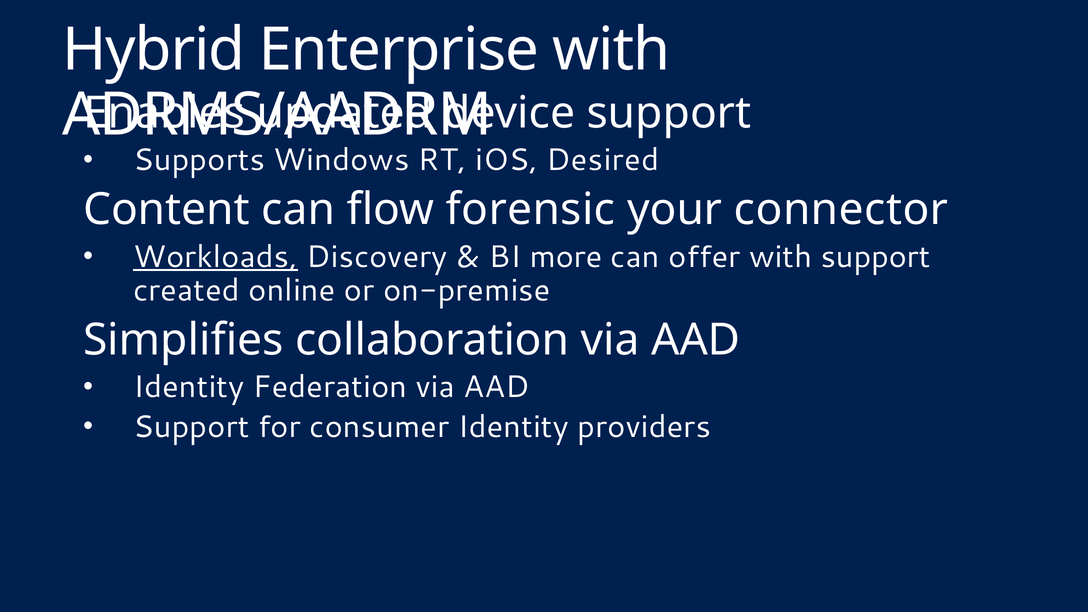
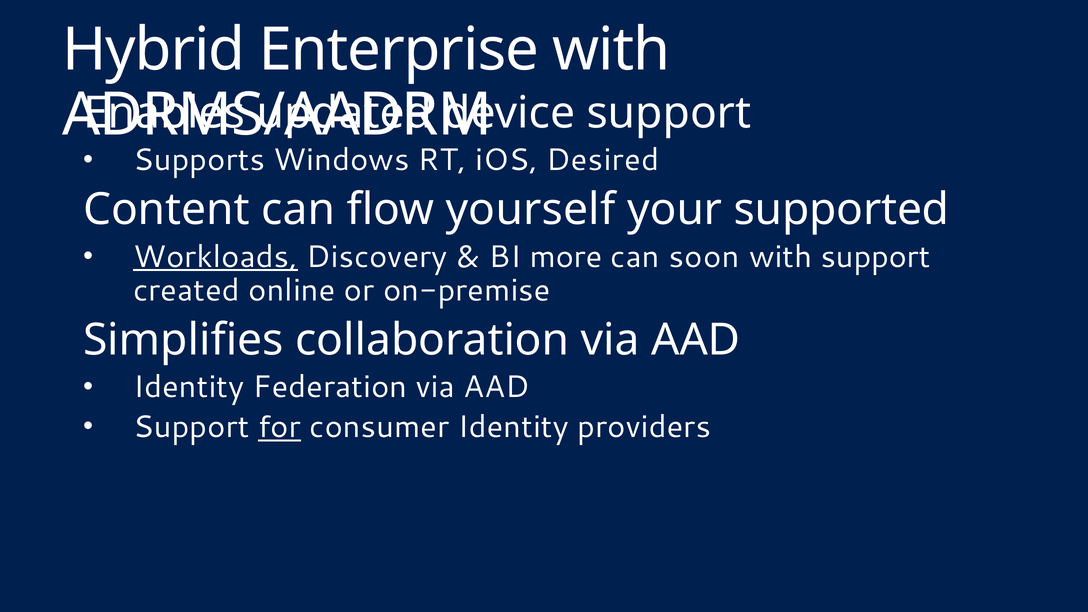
forensic: forensic -> yourself
connector: connector -> supported
offer: offer -> soon
for underline: none -> present
